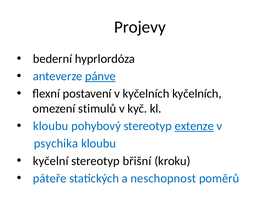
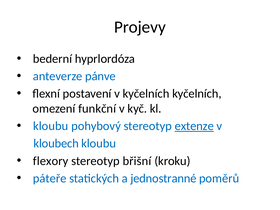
pánve underline: present -> none
stimulů: stimulů -> funkční
psychika: psychika -> kloubech
kyčelní: kyčelní -> flexory
neschopnost: neschopnost -> jednostranné
